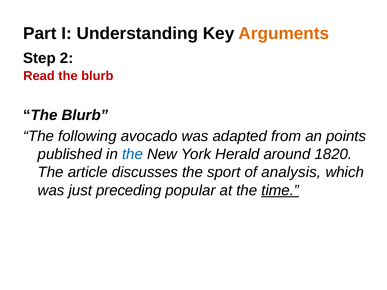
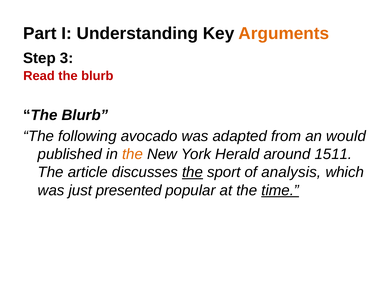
2: 2 -> 3
points: points -> would
the at (132, 154) colour: blue -> orange
1820: 1820 -> 1511
the at (192, 172) underline: none -> present
preceding: preceding -> presented
